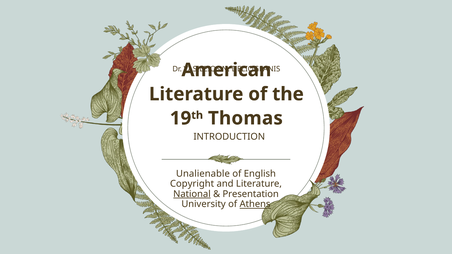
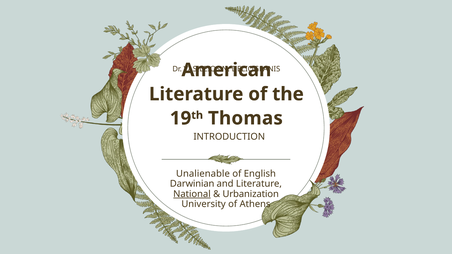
Copyright: Copyright -> Darwinian
Presentation: Presentation -> Urbanization
Athens underline: present -> none
